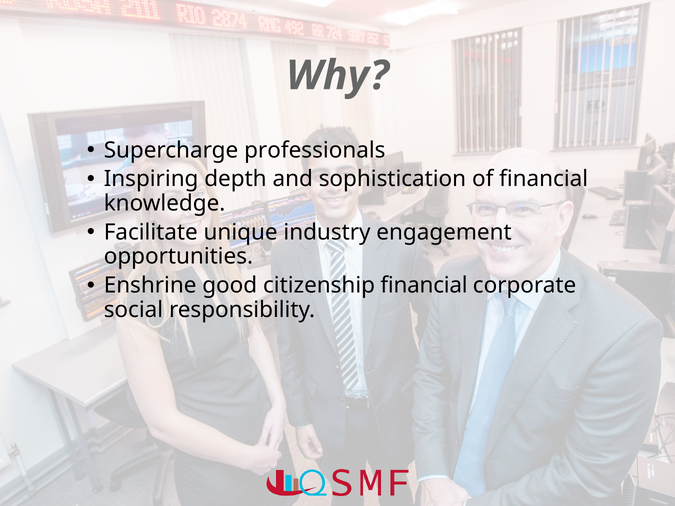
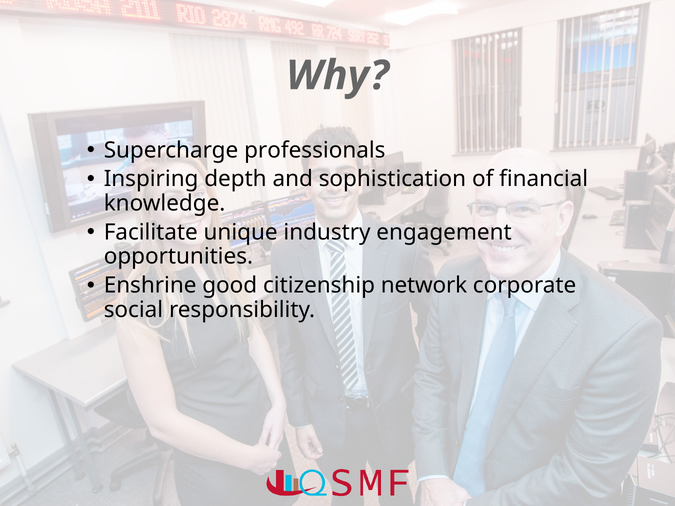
citizenship financial: financial -> network
